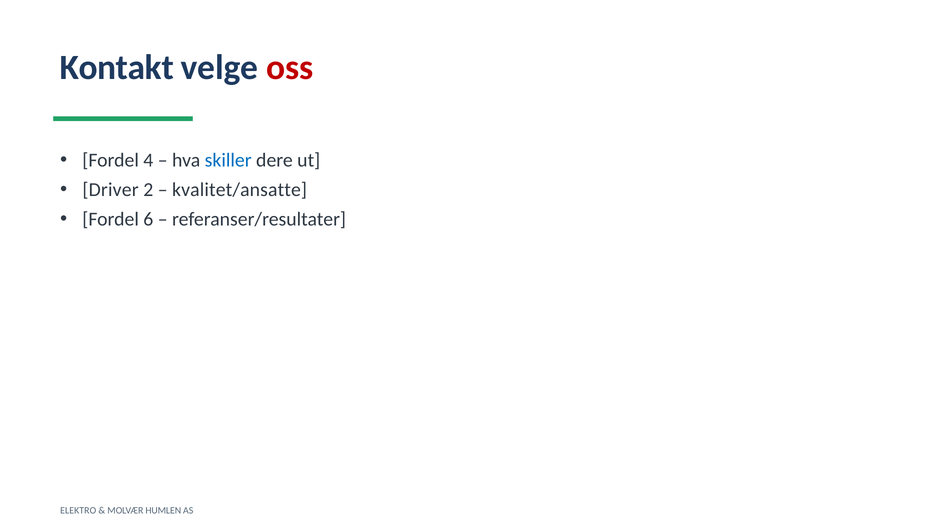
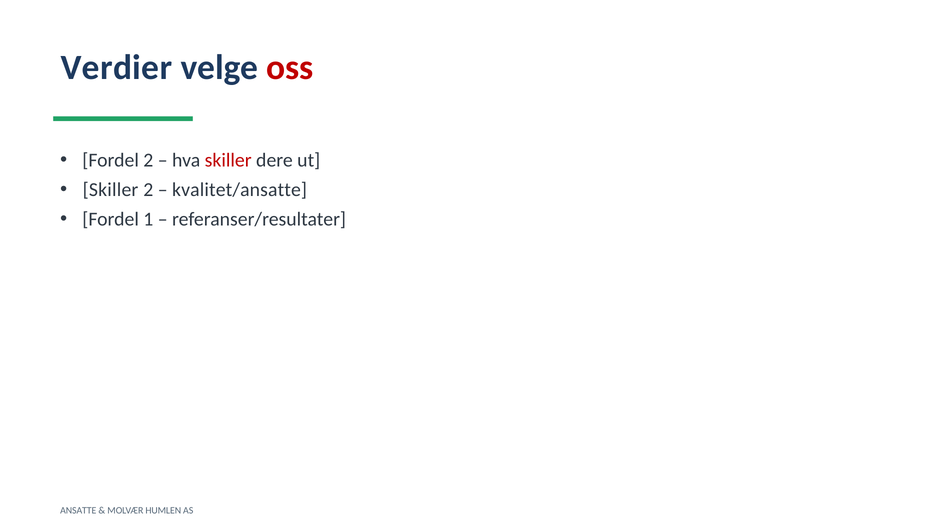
Kontakt: Kontakt -> Verdier
Fordel 4: 4 -> 2
skiller at (228, 160) colour: blue -> red
Driver at (111, 190): Driver -> Skiller
6: 6 -> 1
ELEKTRO: ELEKTRO -> ANSATTE
